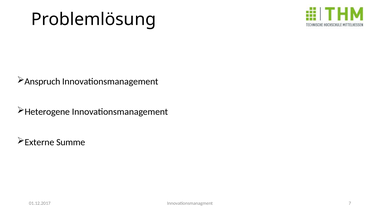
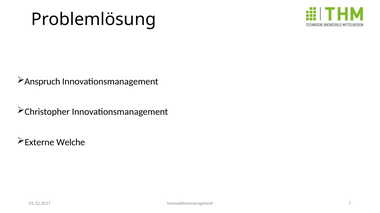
Heterogene: Heterogene -> Christopher
Summe: Summe -> Welche
